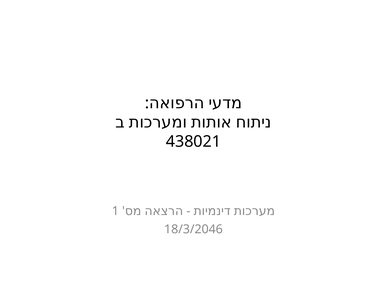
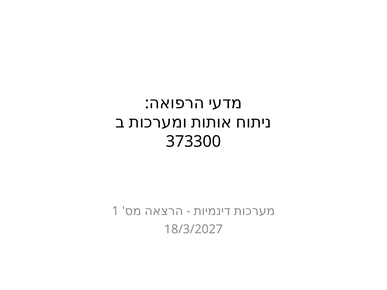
438021: 438021 -> 373300
18/3/2046: 18/3/2046 -> 18/3/2027
